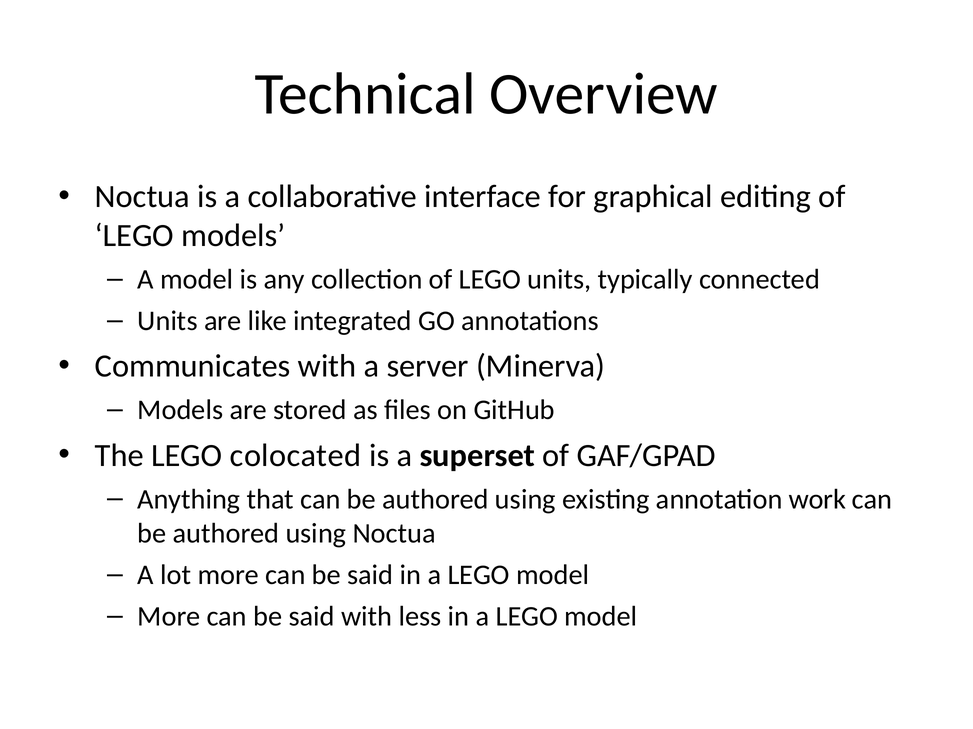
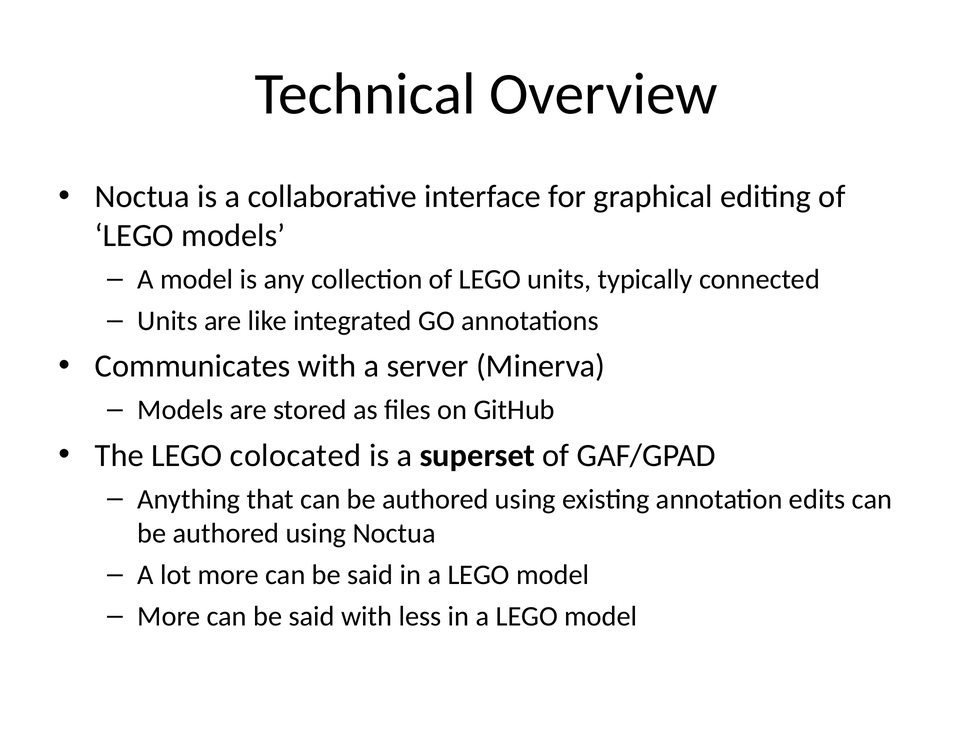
work: work -> edits
